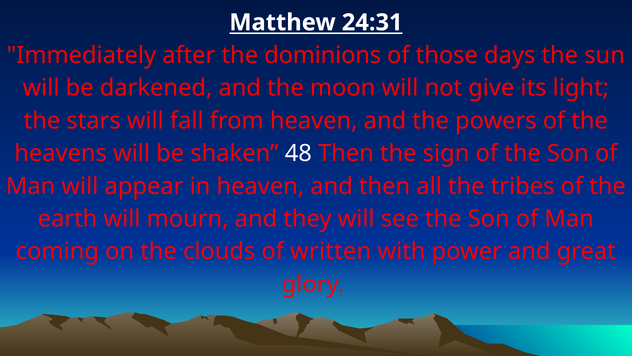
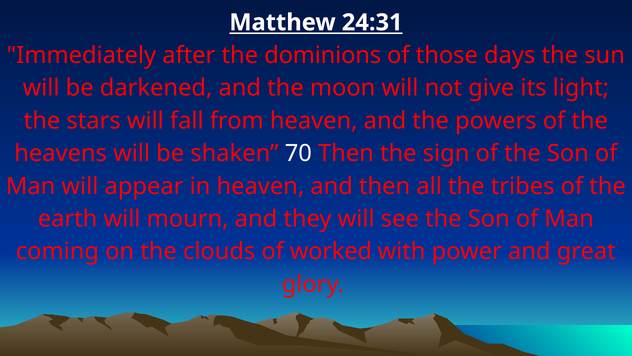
48: 48 -> 70
written: written -> worked
